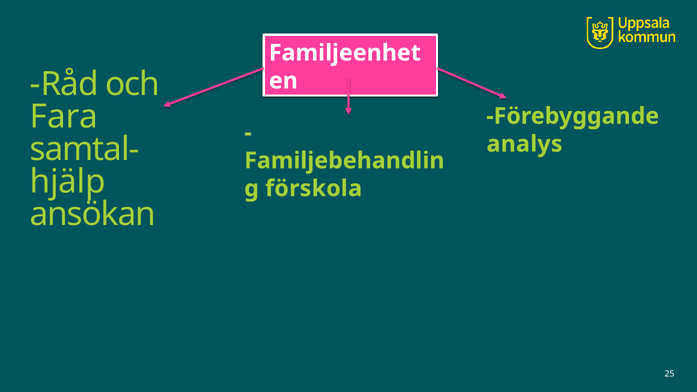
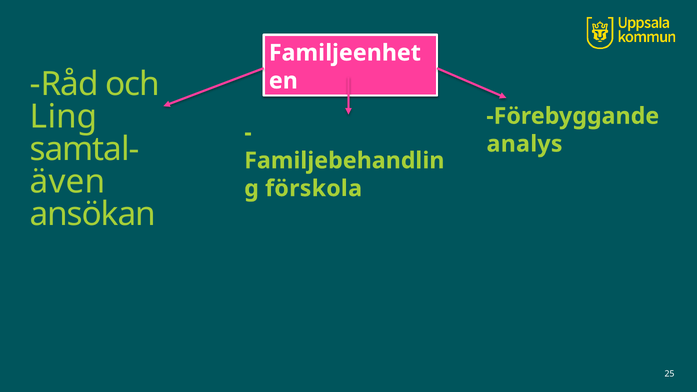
Fara: Fara -> Ling
hjälp: hjälp -> även
